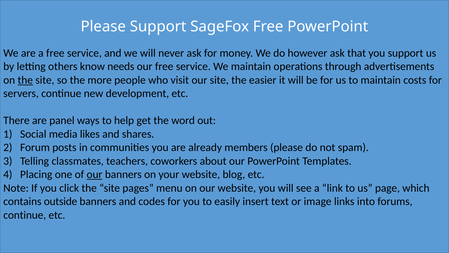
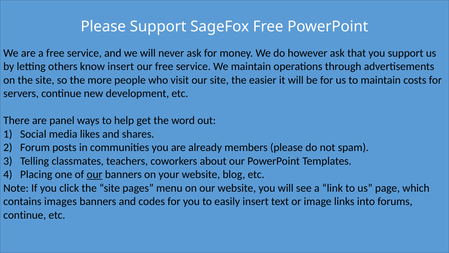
know needs: needs -> insert
the at (25, 80) underline: present -> none
outside: outside -> images
